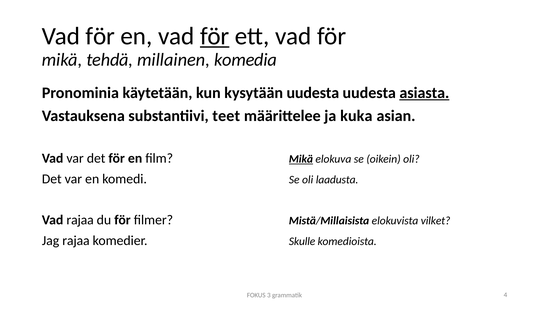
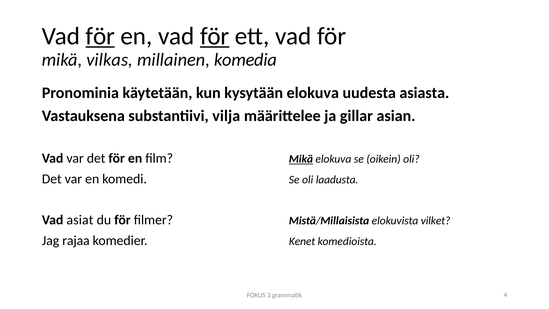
för at (100, 36) underline: none -> present
tehdä: tehdä -> vilkas
kysytään uudesta: uudesta -> elokuva
asiasta underline: present -> none
teet: teet -> vilja
kuka: kuka -> gillar
Vad rajaa: rajaa -> asiat
Skulle: Skulle -> Kenet
